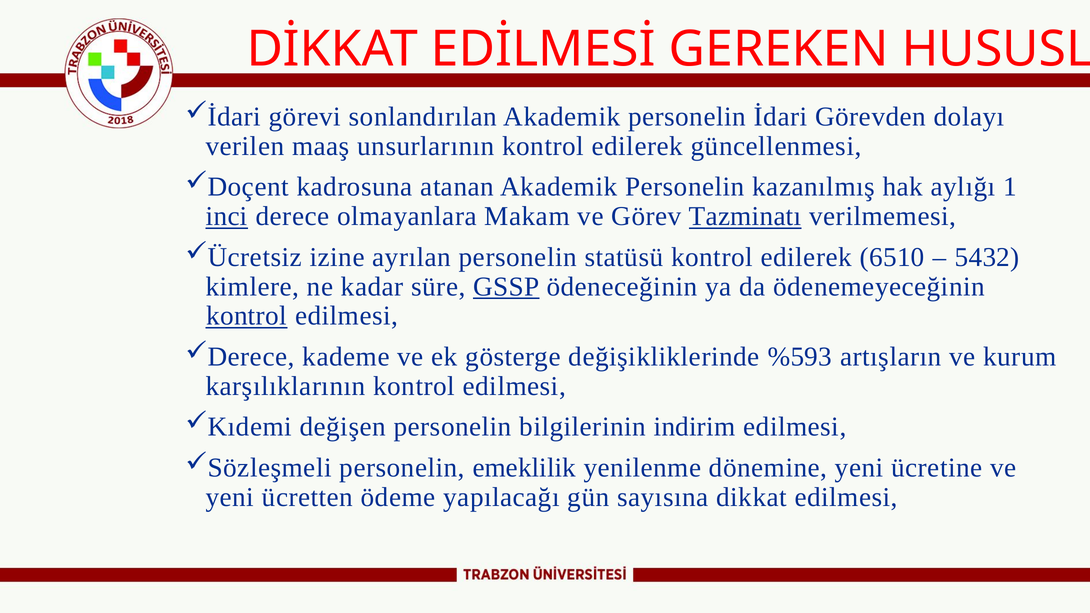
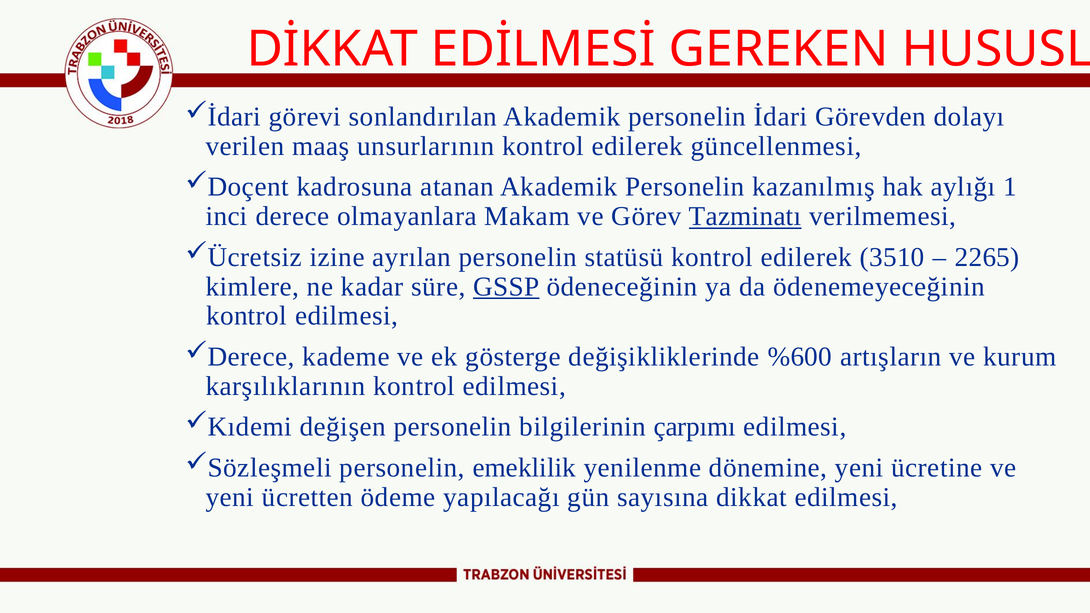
inci underline: present -> none
6510: 6510 -> 3510
5432: 5432 -> 2265
kontrol at (246, 316) underline: present -> none
%593: %593 -> %600
indirim: indirim -> çarpımı
